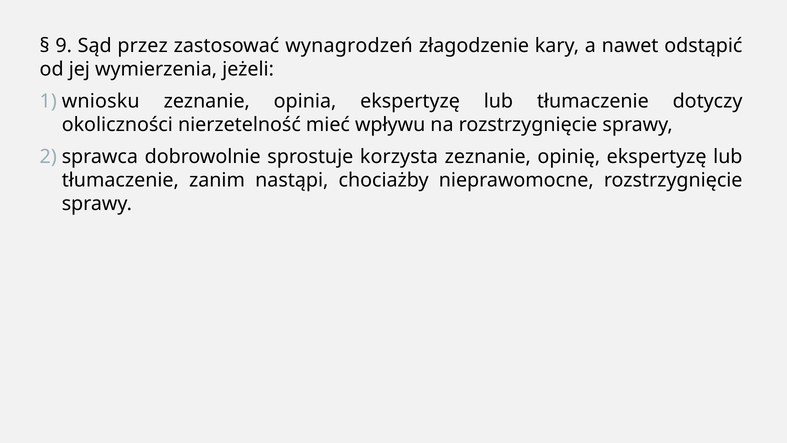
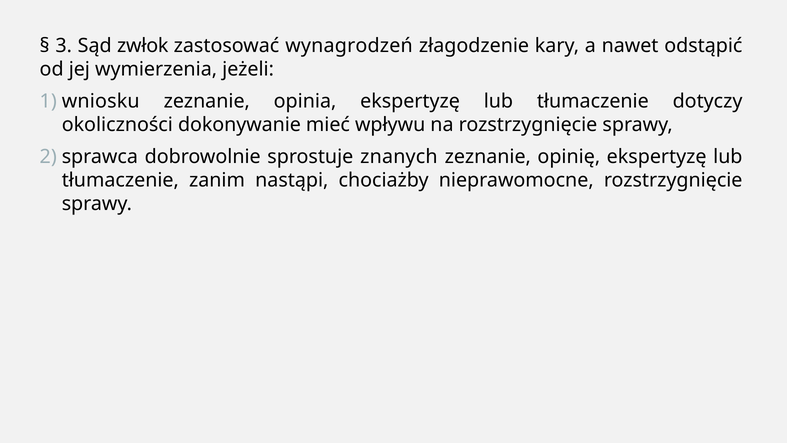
9: 9 -> 3
przez: przez -> zwłok
nierzetelność: nierzetelność -> dokonywanie
korzysta: korzysta -> znanych
